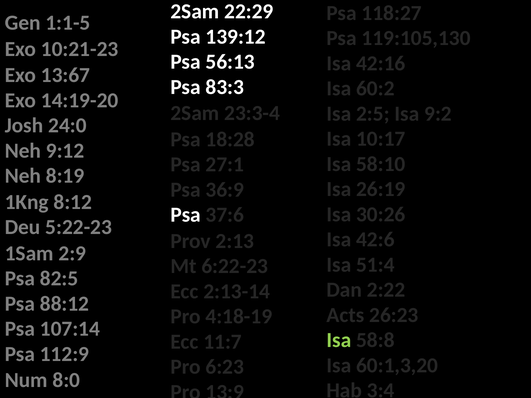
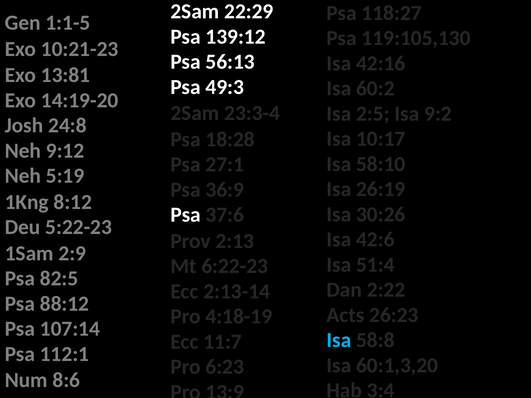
13:67: 13:67 -> 13:81
83:3: 83:3 -> 49:3
24:0: 24:0 -> 24:8
8:19: 8:19 -> 5:19
Isa at (339, 340) colour: light green -> light blue
112:9: 112:9 -> 112:1
8:0: 8:0 -> 8:6
